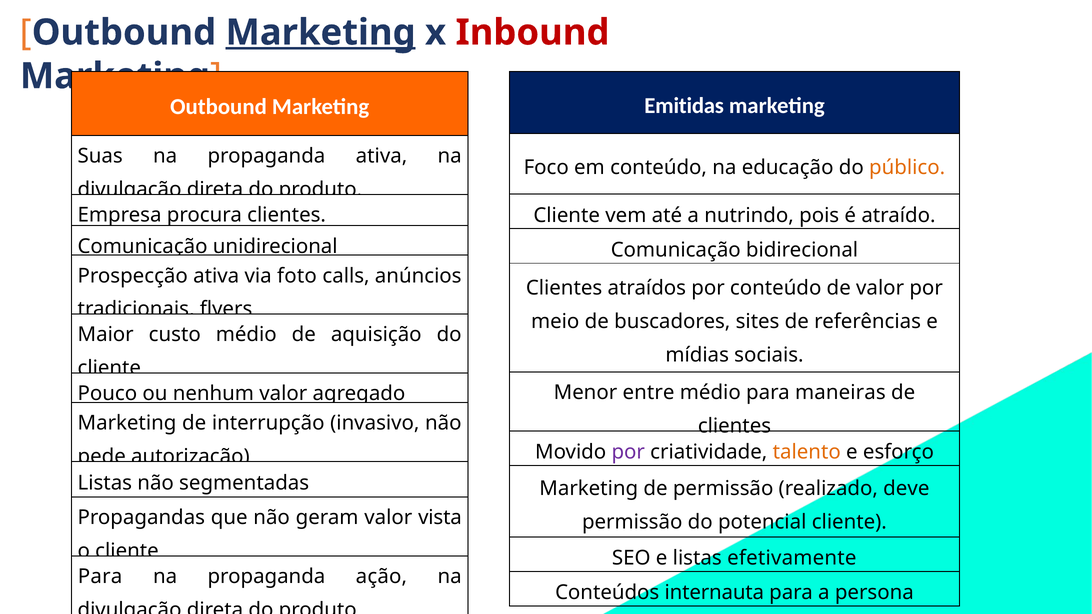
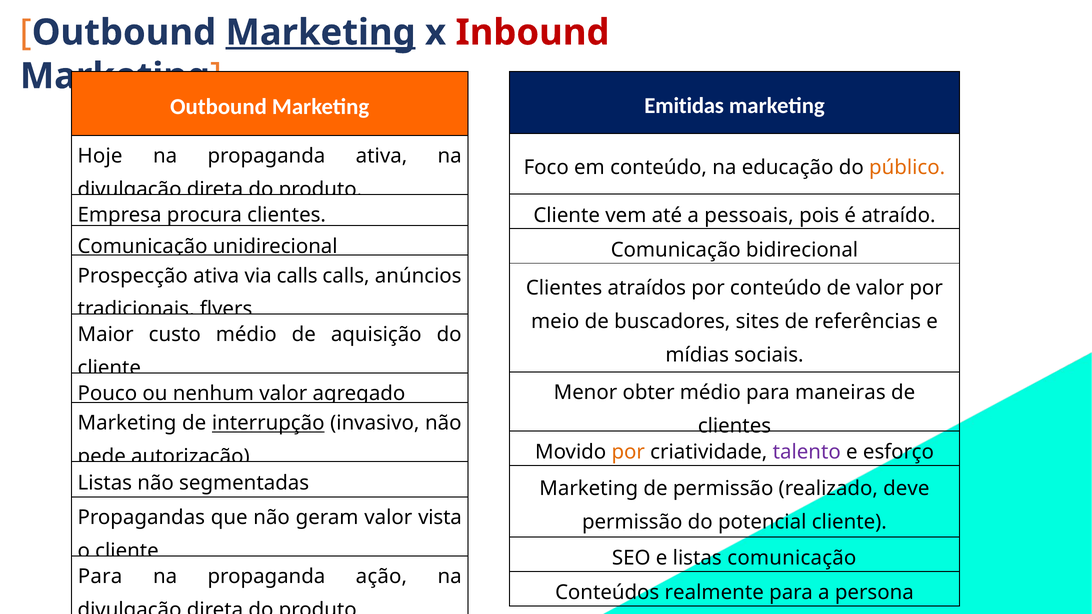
Suas: Suas -> Hoje
nutrindo: nutrindo -> pessoais
via foto: foto -> calls
entre: entre -> obter
interrupção underline: none -> present
por at (628, 452) colour: purple -> orange
talento colour: orange -> purple
listas efetivamente: efetivamente -> comunicação
internauta: internauta -> realmente
